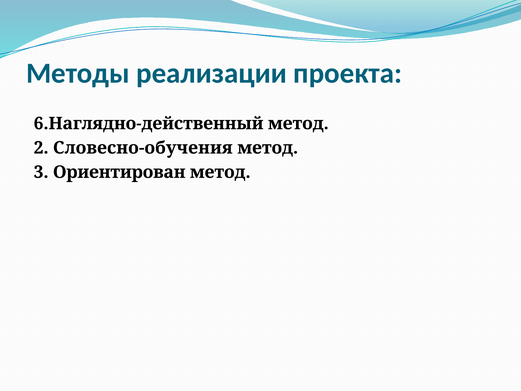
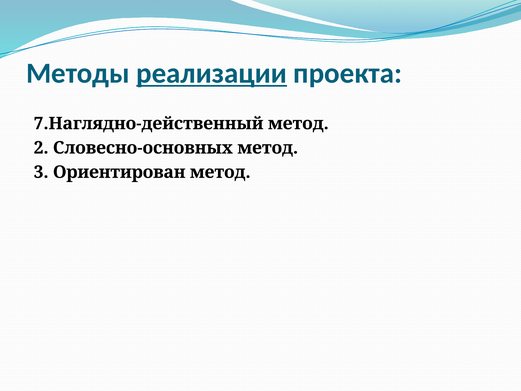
реализации underline: none -> present
6.Наглядно-действенный: 6.Наглядно-действенный -> 7.Наглядно-действенный
Словесно-обучения: Словесно-обучения -> Словесно-основных
